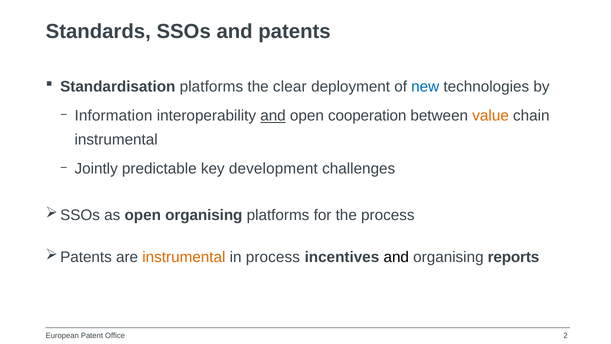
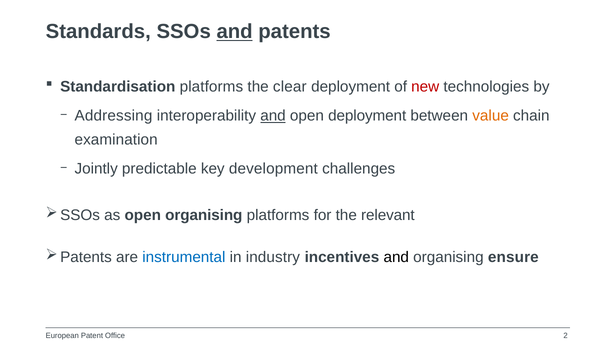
and at (235, 32) underline: none -> present
new colour: blue -> red
Information: Information -> Addressing
open cooperation: cooperation -> deployment
instrumental at (116, 139): instrumental -> examination
the process: process -> relevant
instrumental at (184, 257) colour: orange -> blue
in process: process -> industry
reports: reports -> ensure
